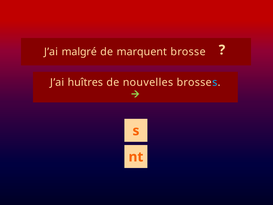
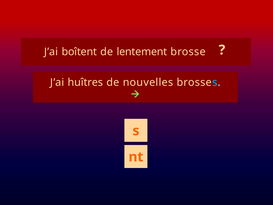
malgré: malgré -> boîtent
marquent: marquent -> lentement
